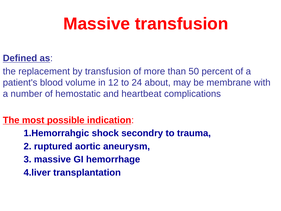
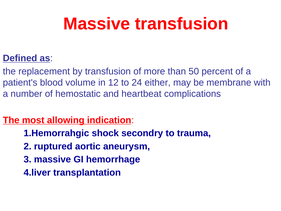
about: about -> either
possible: possible -> allowing
